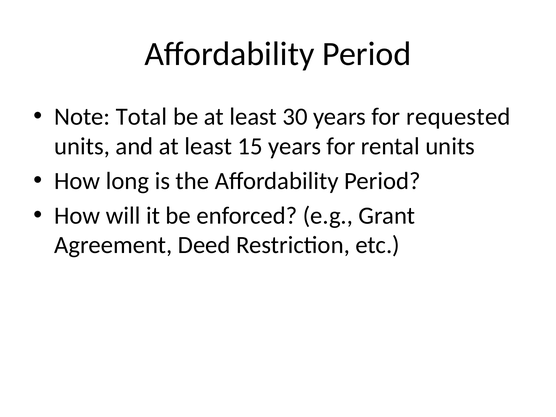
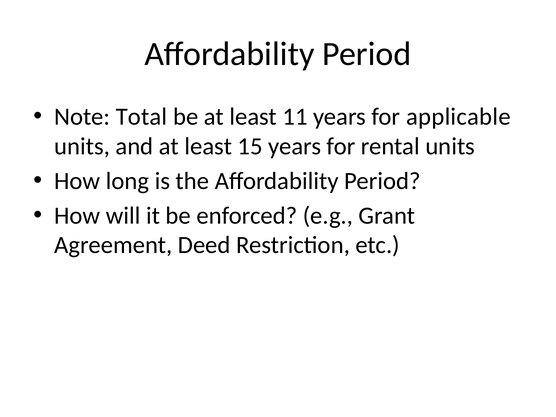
30: 30 -> 11
requested: requested -> applicable
